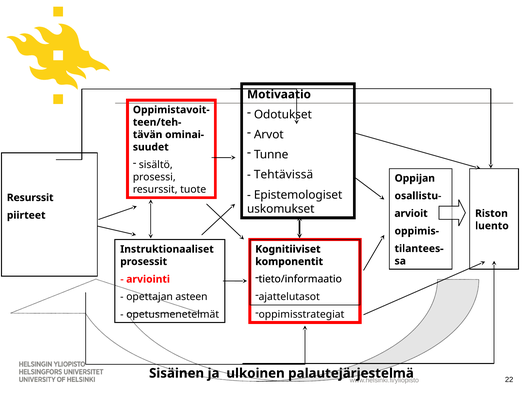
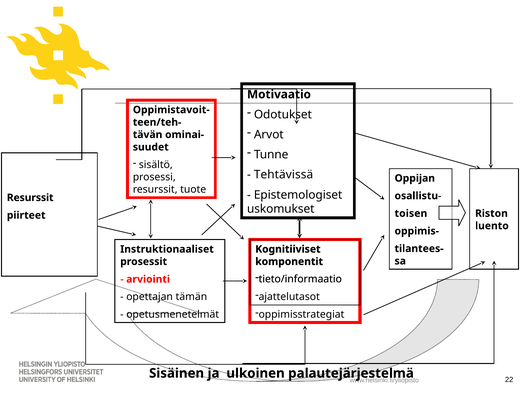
arvioit: arvioit -> toisen
asteen: asteen -> tämän
